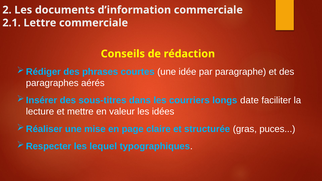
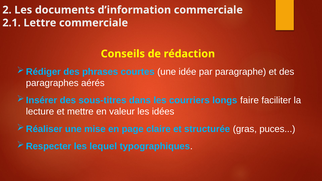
date: date -> faire
